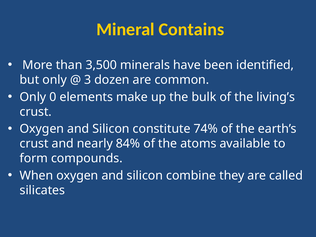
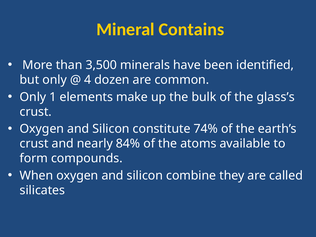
3: 3 -> 4
0: 0 -> 1
living’s: living’s -> glass’s
